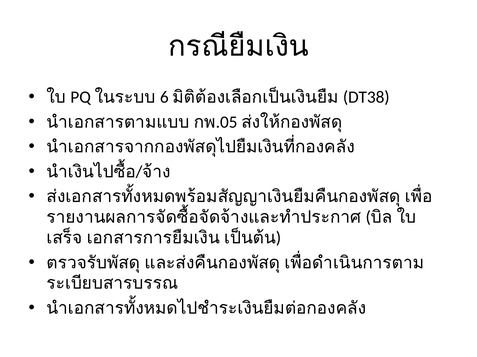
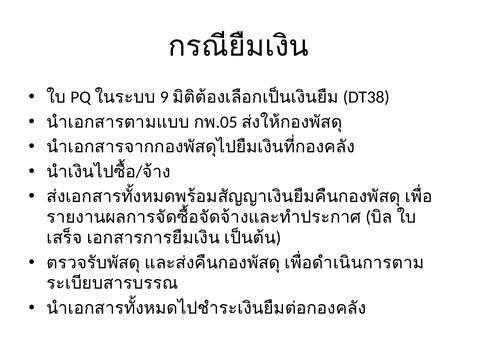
6: 6 -> 9
